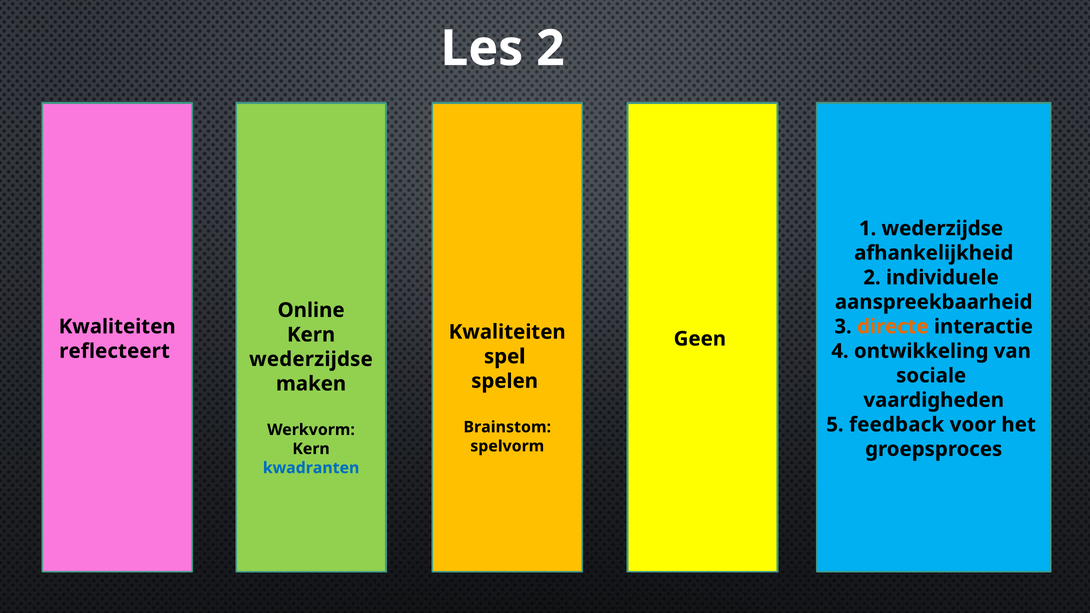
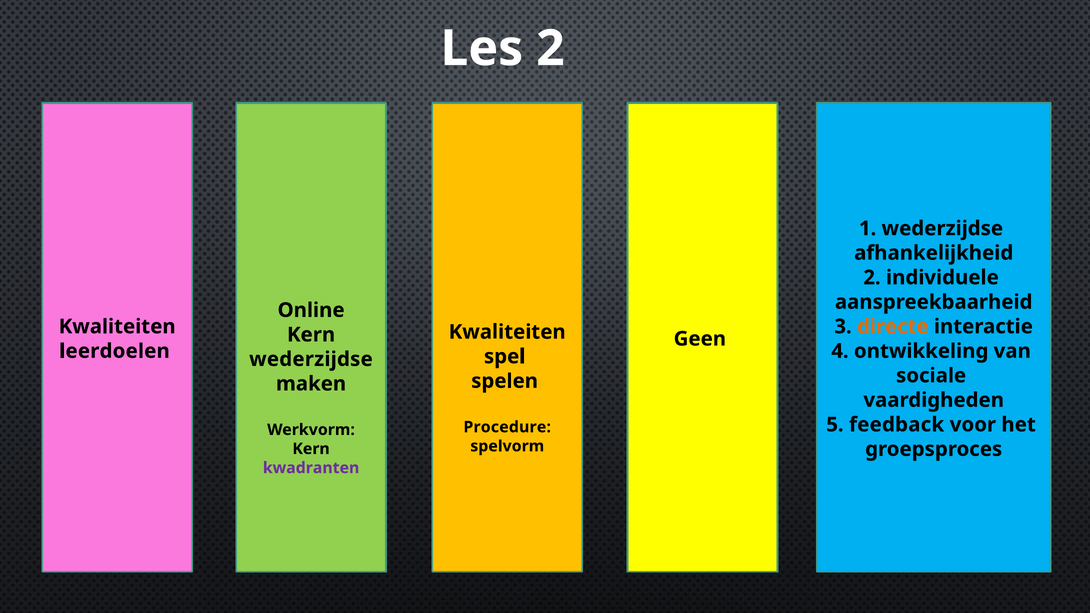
reflecteert: reflecteert -> leerdoelen
Brainstom: Brainstom -> Procedure
kwadranten colour: blue -> purple
